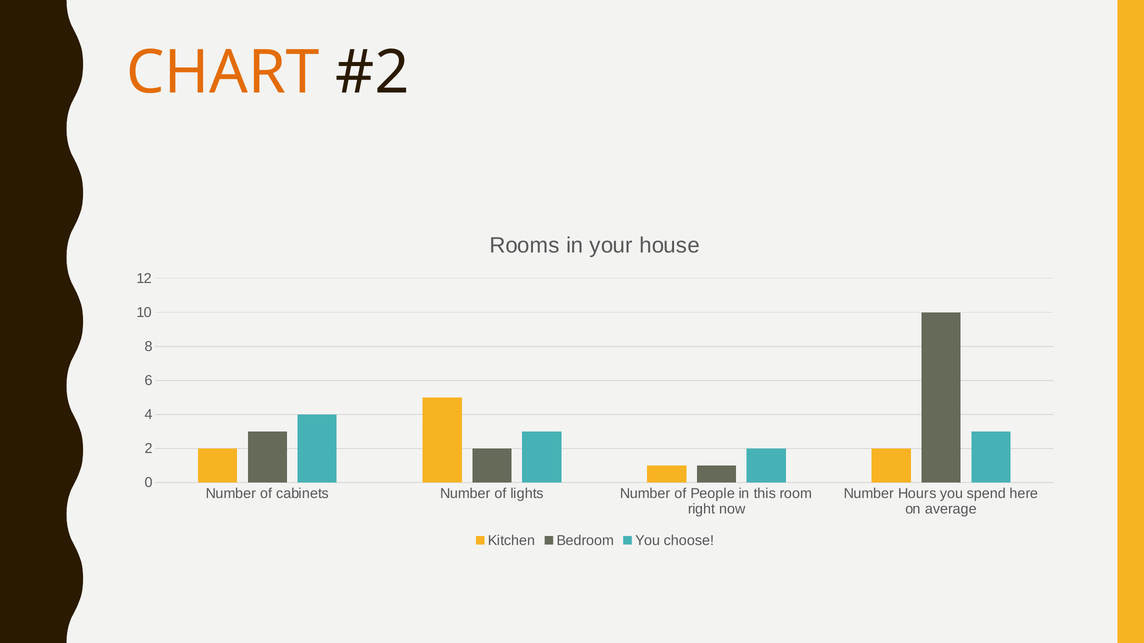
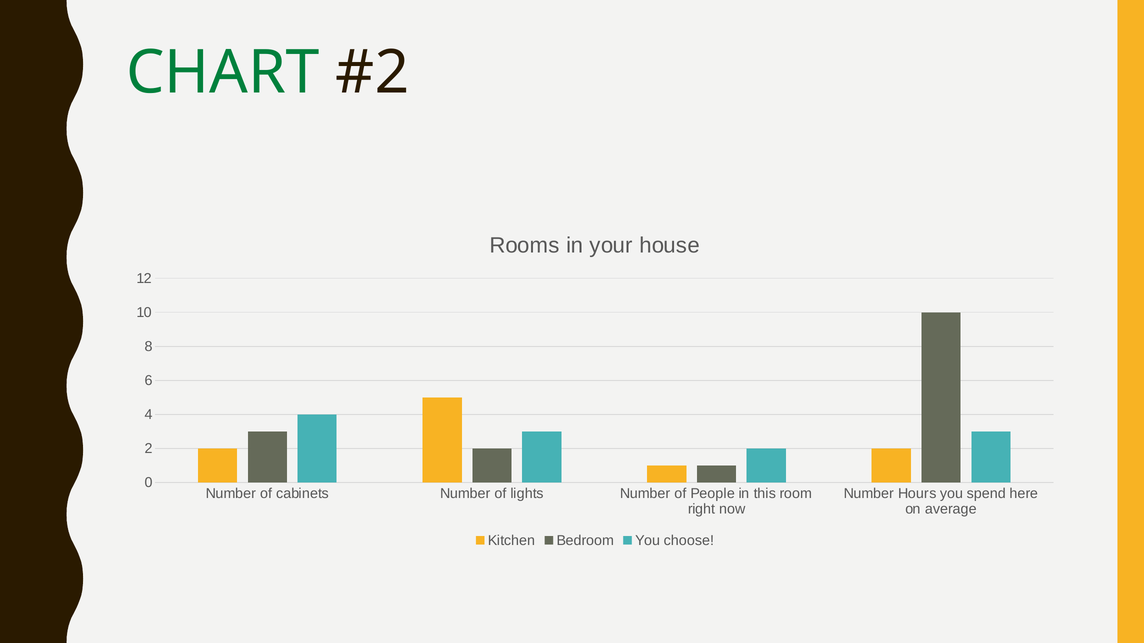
CHART colour: orange -> green
